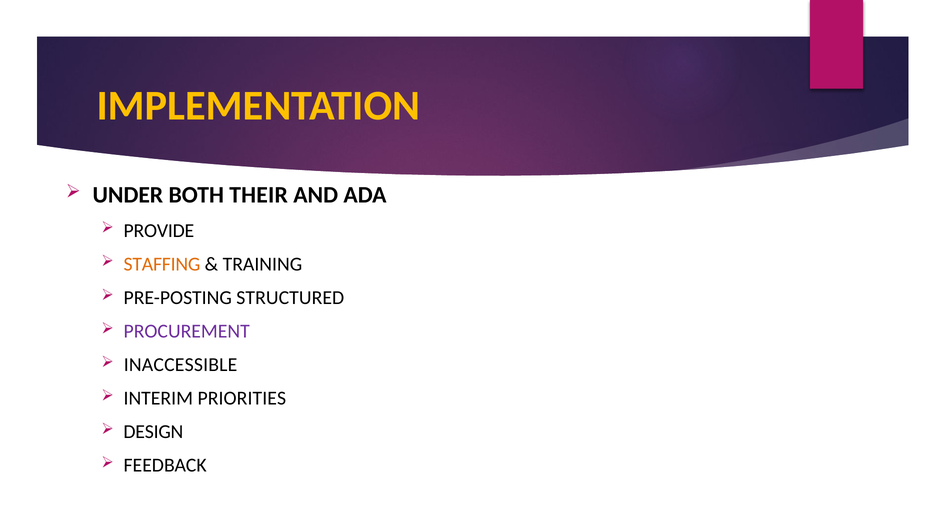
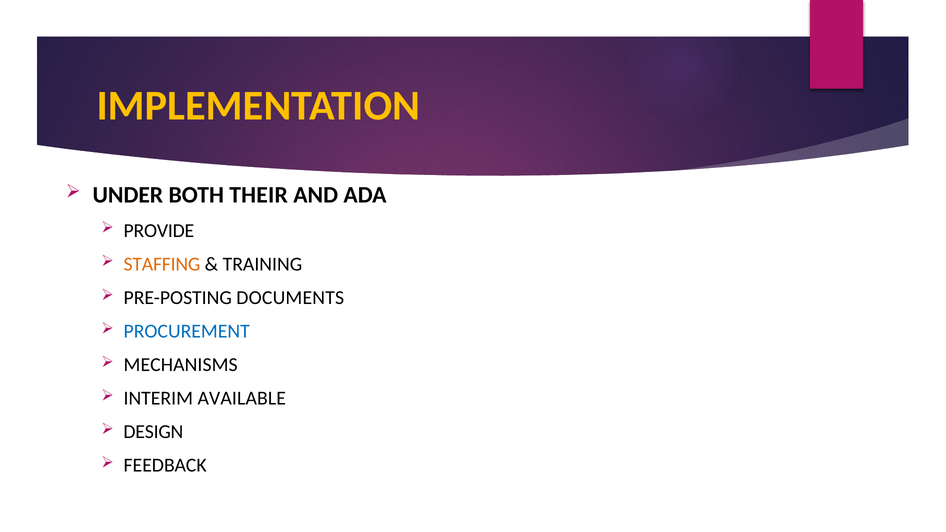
STRUCTURED: STRUCTURED -> DOCUMENTS
PROCUREMENT colour: purple -> blue
INACCESSIBLE: INACCESSIBLE -> MECHANISMS
PRIORITIES: PRIORITIES -> AVAILABLE
